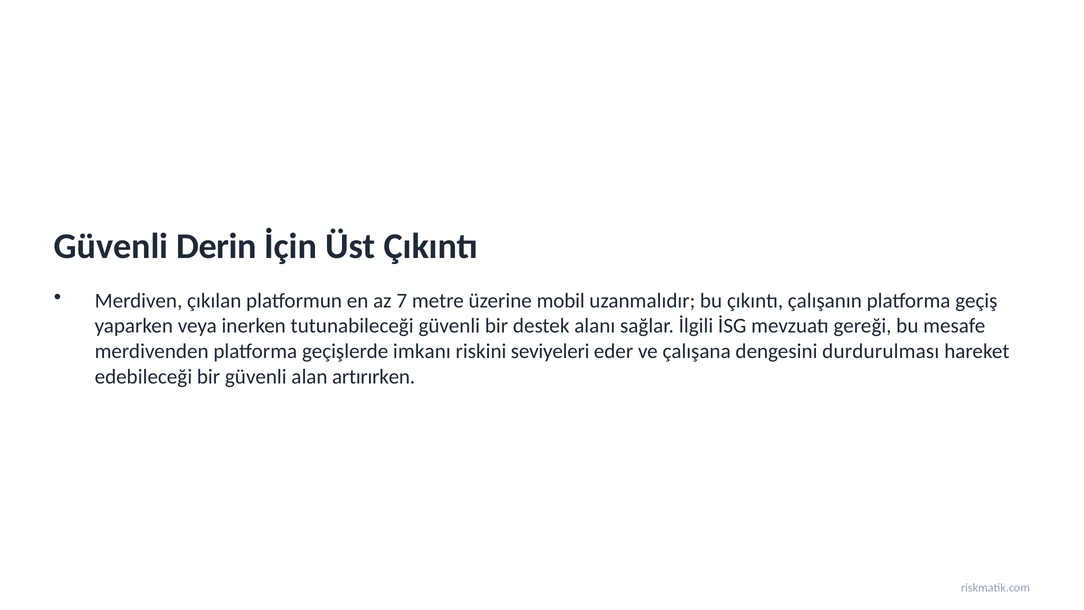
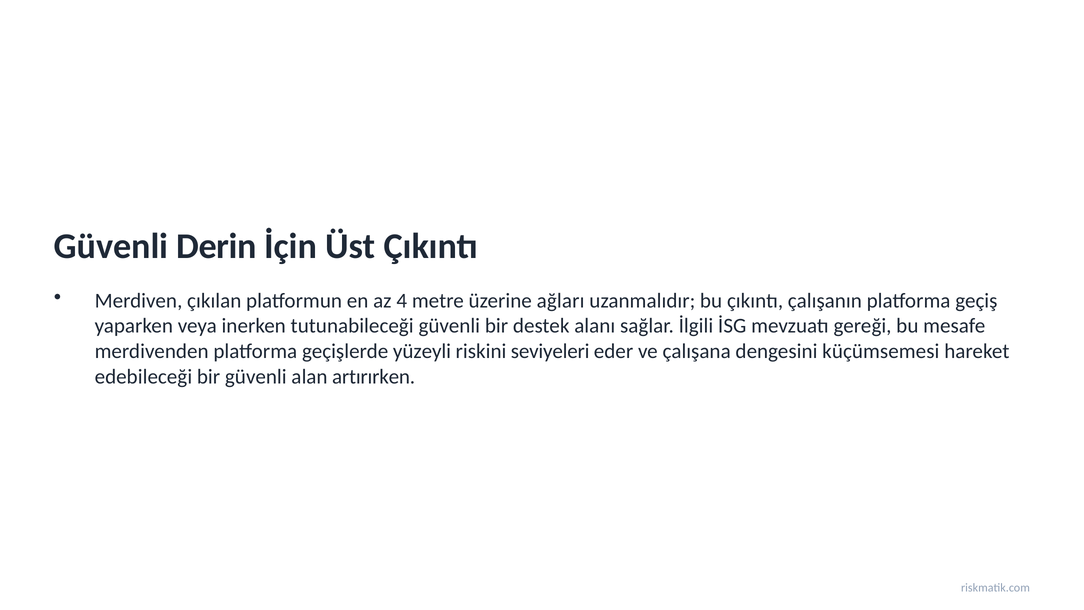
7: 7 -> 4
mobil: mobil -> ağları
imkanı: imkanı -> yüzeyli
durdurulması: durdurulması -> küçümsemesi
